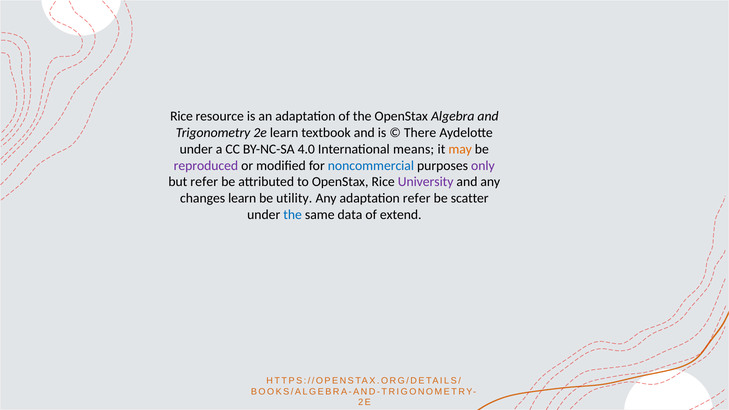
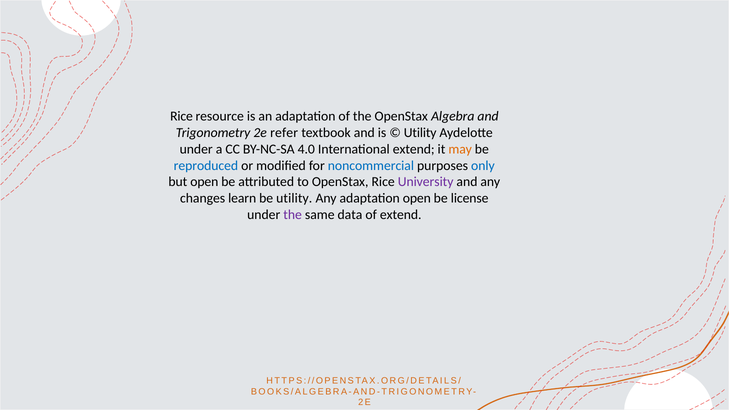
2e learn: learn -> refer
There at (420, 133): There -> Utility
International means: means -> extend
reproduced colour: purple -> blue
only colour: purple -> blue
but refer: refer -> open
adaptation refer: refer -> open
scatter: scatter -> license
the at (293, 215) colour: blue -> purple
